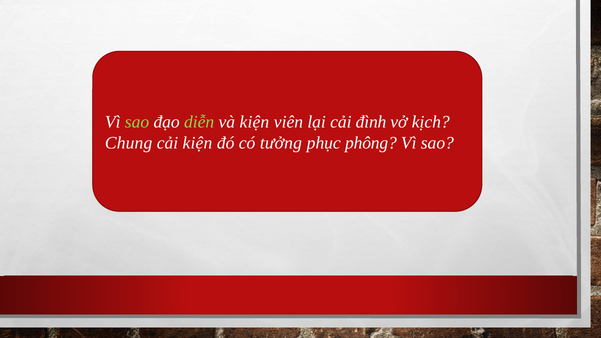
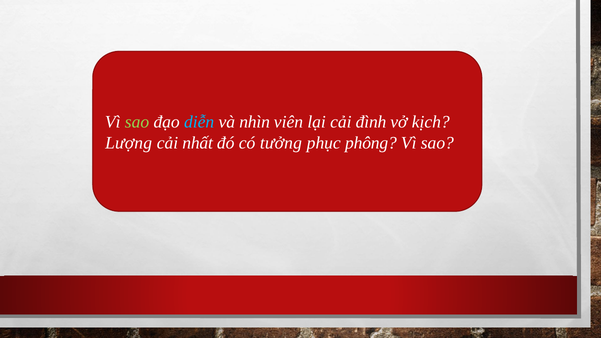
diễn colour: light green -> light blue
và kiện: kiện -> nhìn
Chung: Chung -> Lượng
cải kiện: kiện -> nhất
